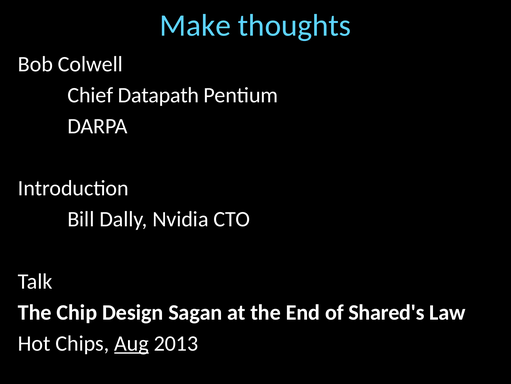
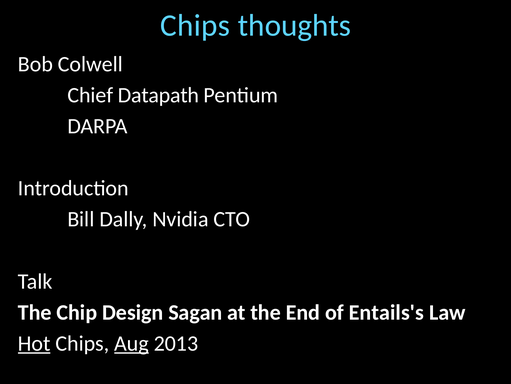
Make at (195, 26): Make -> Chips
Shared's: Shared's -> Entails's
Hot underline: none -> present
